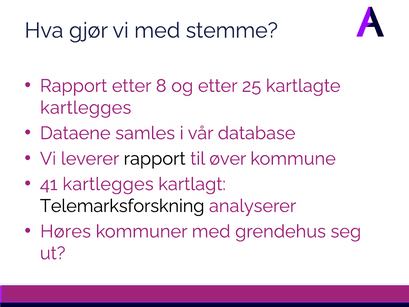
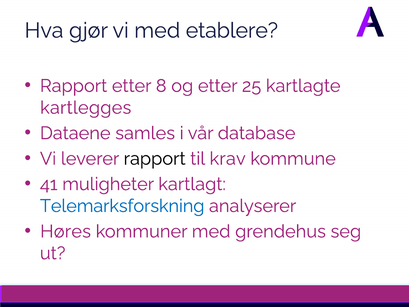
stemme: stemme -> etablere
øver: øver -> krav
41 kartlegges: kartlegges -> muligheter
Telemarksforskning colour: black -> blue
